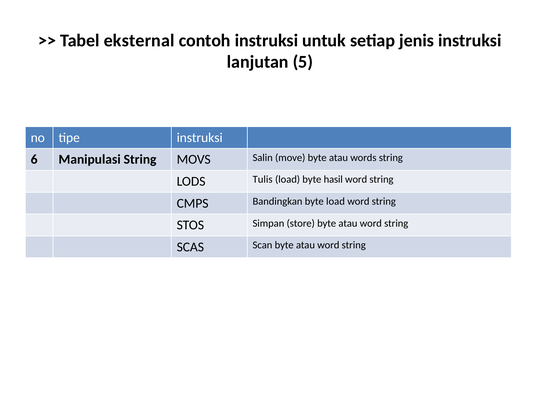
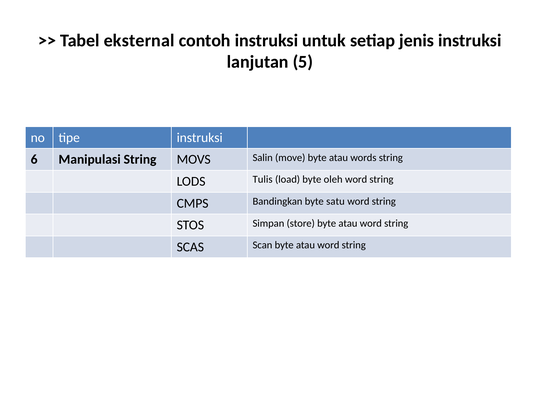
hasil: hasil -> oleh
byte load: load -> satu
